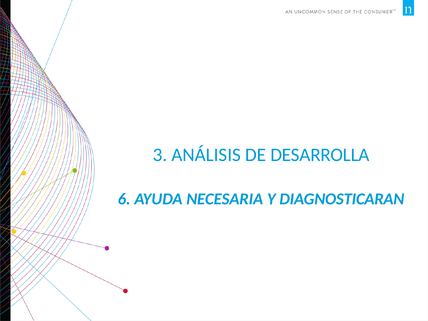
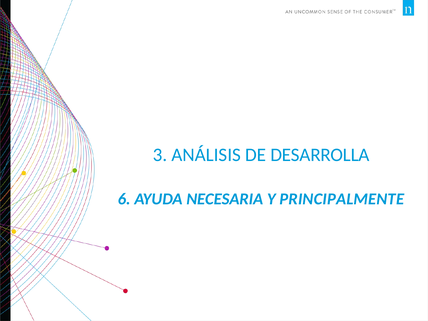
DIAGNOSTICARAN: DIAGNOSTICARAN -> PRINCIPALMENTE
